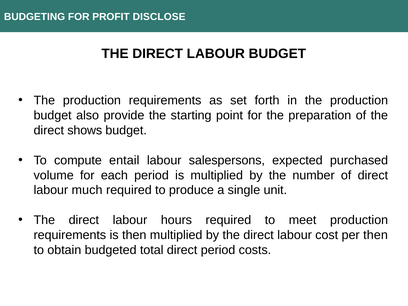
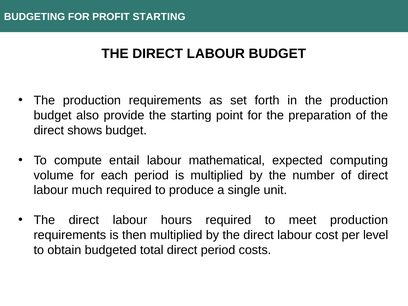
PROFIT DISCLOSE: DISCLOSE -> STARTING
salespersons: salespersons -> mathematical
purchased: purchased -> computing
per then: then -> level
